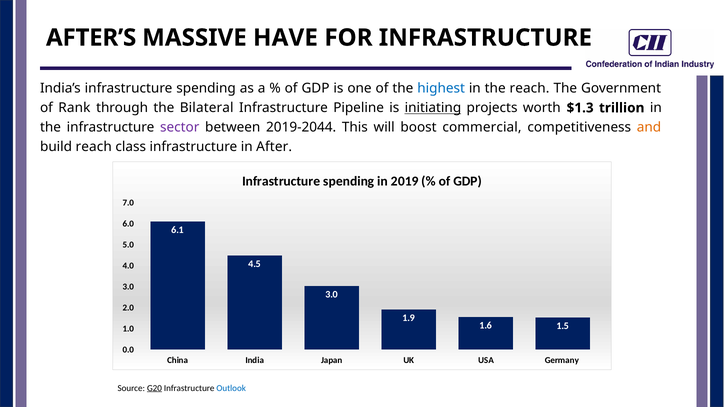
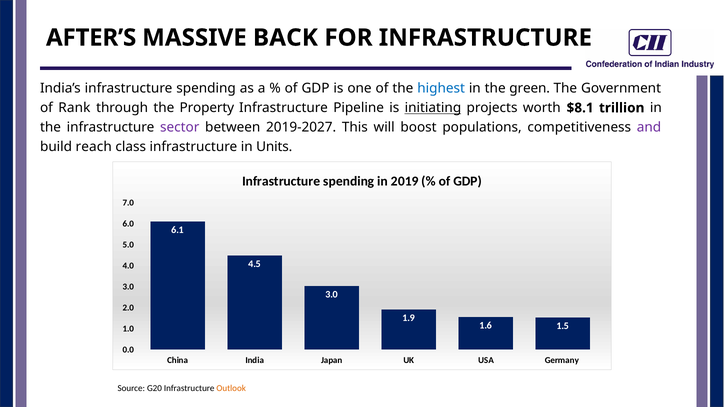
HAVE: HAVE -> BACK
the reach: reach -> green
Bilateral: Bilateral -> Property
$1.3: $1.3 -> $8.1
2019-2044: 2019-2044 -> 2019-2027
commercial: commercial -> populations
and colour: orange -> purple
After: After -> Units
G20 underline: present -> none
Outlook colour: blue -> orange
